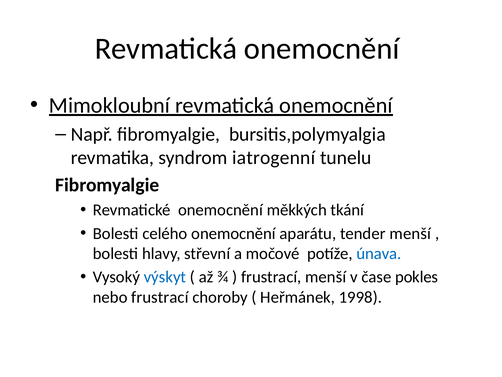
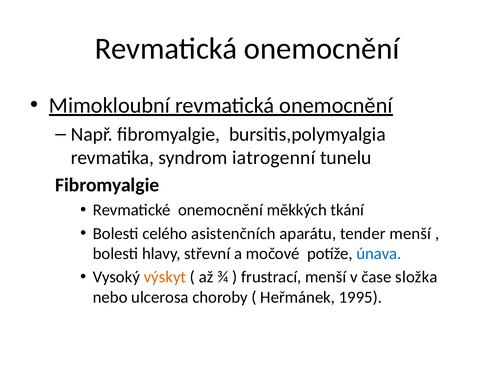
celého onemocnění: onemocnění -> asistenčních
výskyt colour: blue -> orange
pokles: pokles -> složka
nebo frustrací: frustrací -> ulcerosa
1998: 1998 -> 1995
